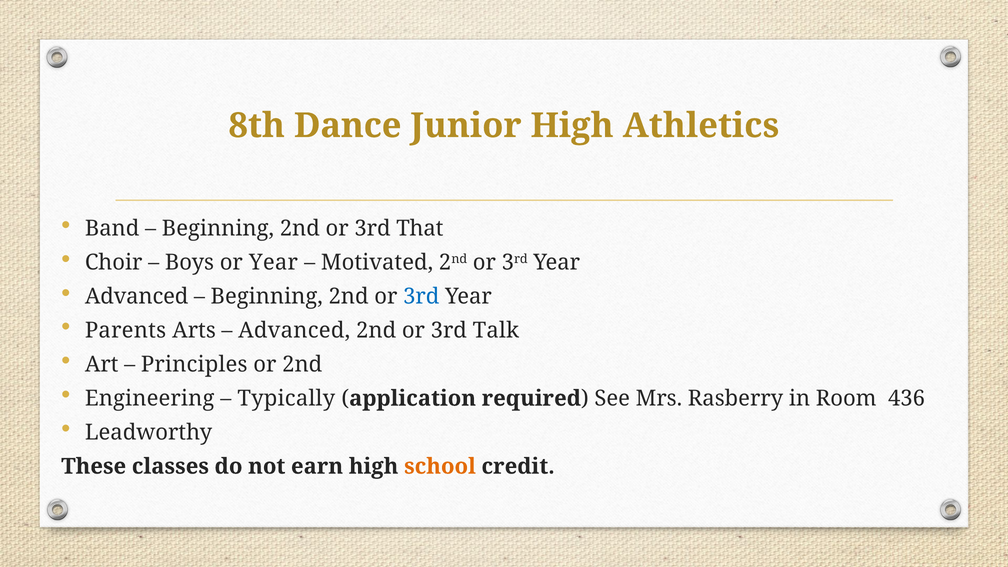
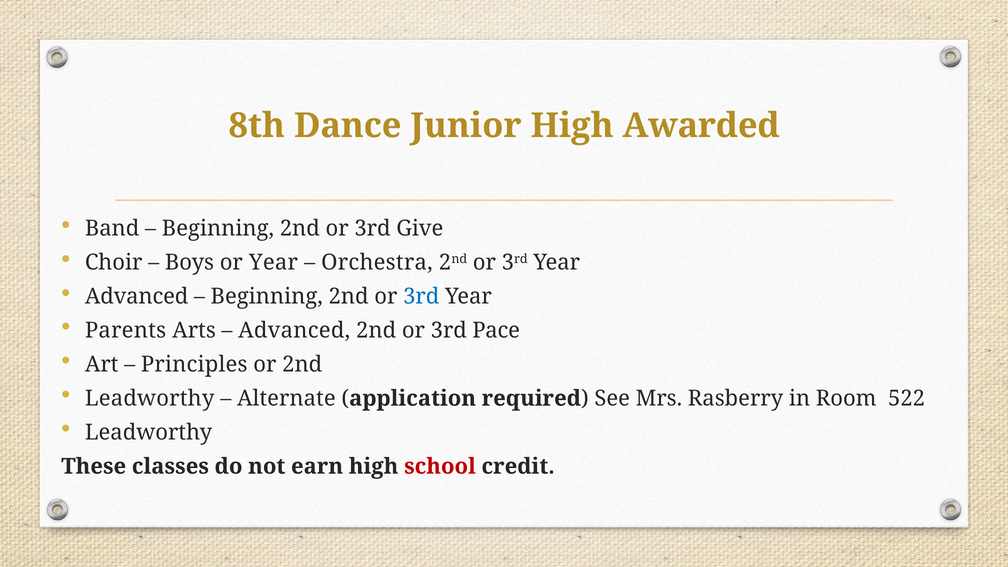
Athletics: Athletics -> Awarded
That: That -> Give
Motivated: Motivated -> Orchestra
Talk: Talk -> Pace
Engineering at (150, 398): Engineering -> Leadworthy
Typically: Typically -> Alternate
436: 436 -> 522
school colour: orange -> red
